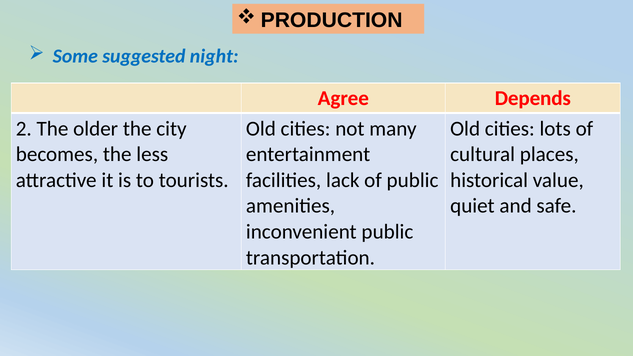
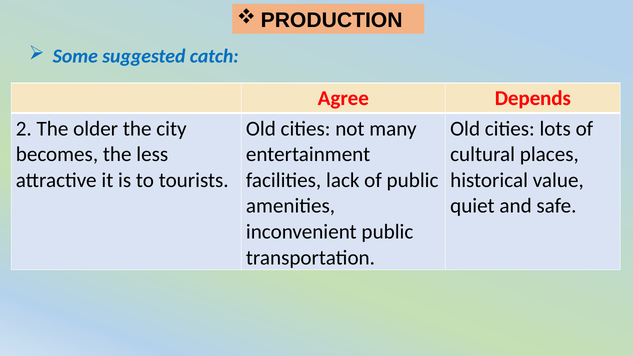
night: night -> catch
